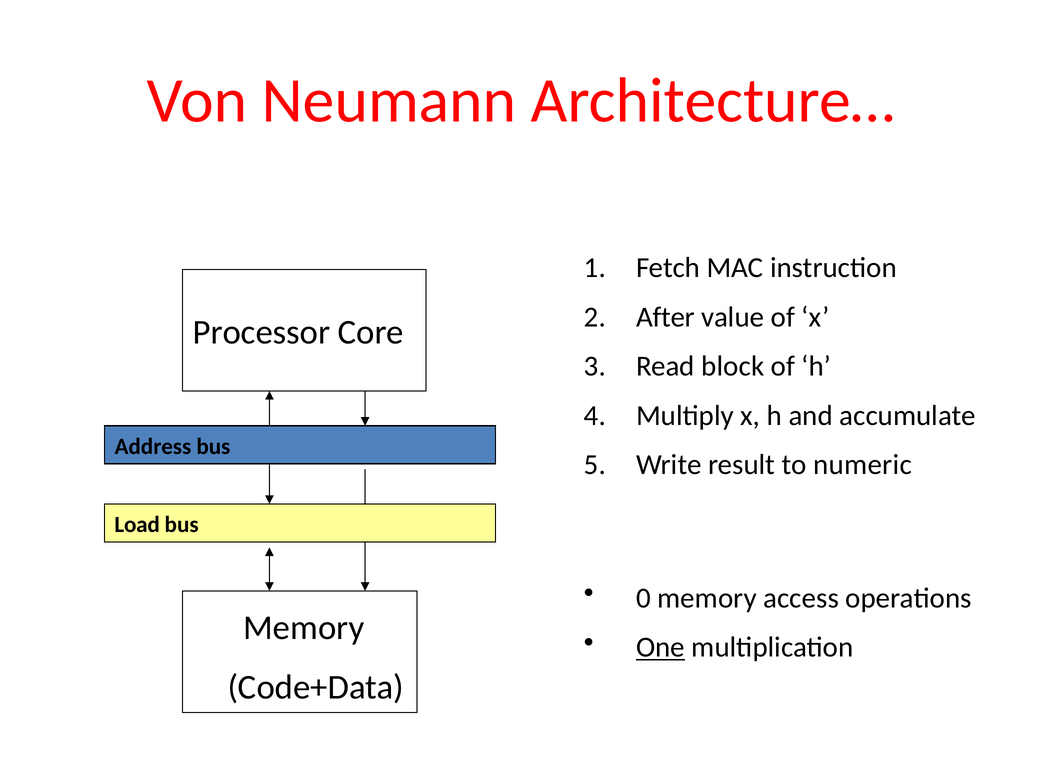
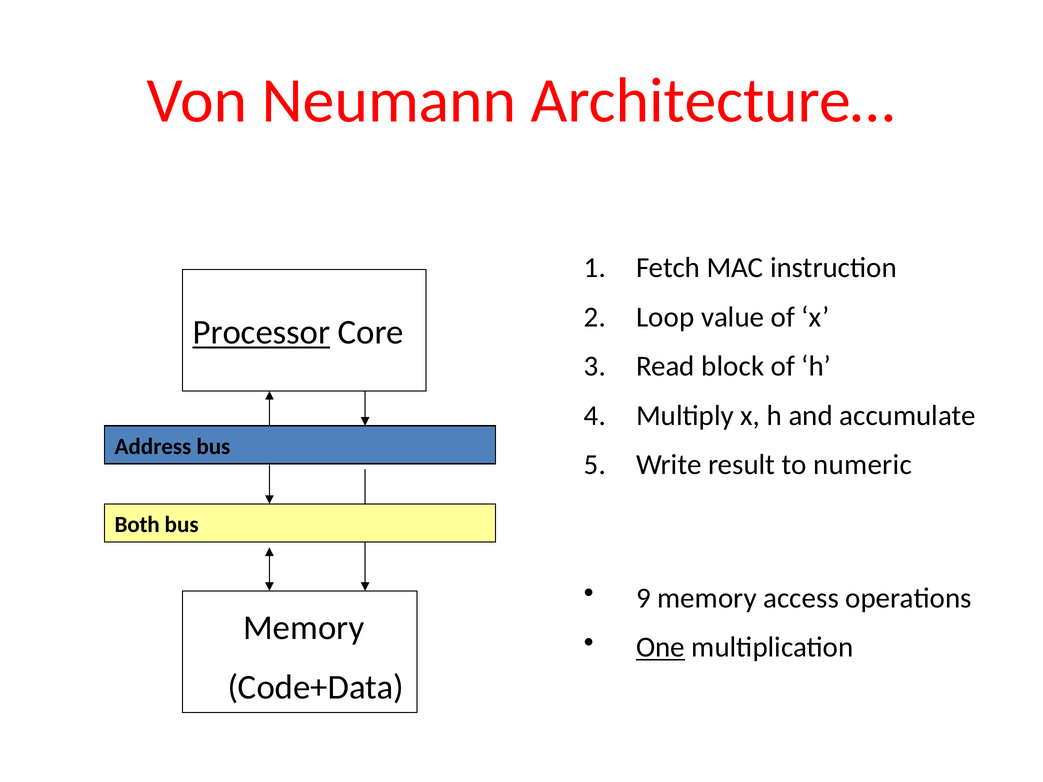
After: After -> Loop
Processor underline: none -> present
Load: Load -> Both
0: 0 -> 9
